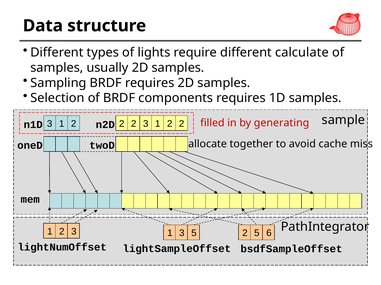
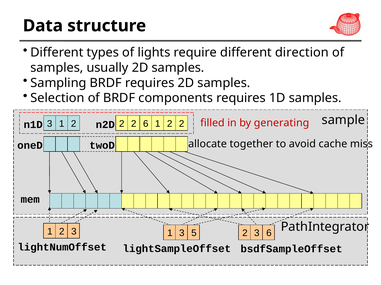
calculate: calculate -> direction
2 2 3: 3 -> 6
5 2 5: 5 -> 3
